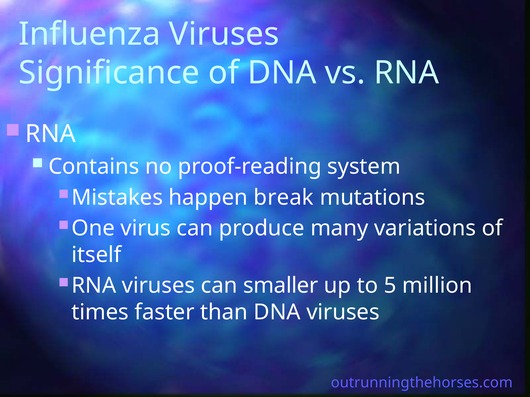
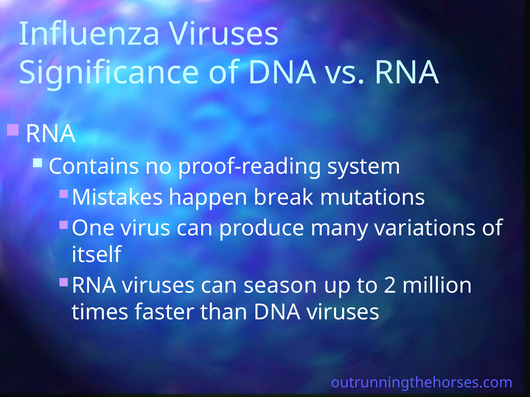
smaller: smaller -> season
5: 5 -> 2
